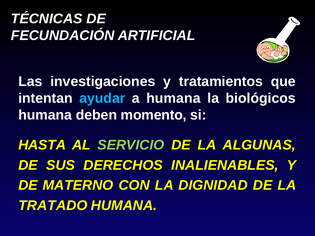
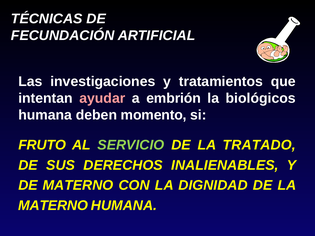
ayudar colour: light blue -> pink
a humana: humana -> embrión
HASTA: HASTA -> FRUTO
ALGUNAS: ALGUNAS -> TRATADO
TRATADO at (53, 206): TRATADO -> MATERNO
